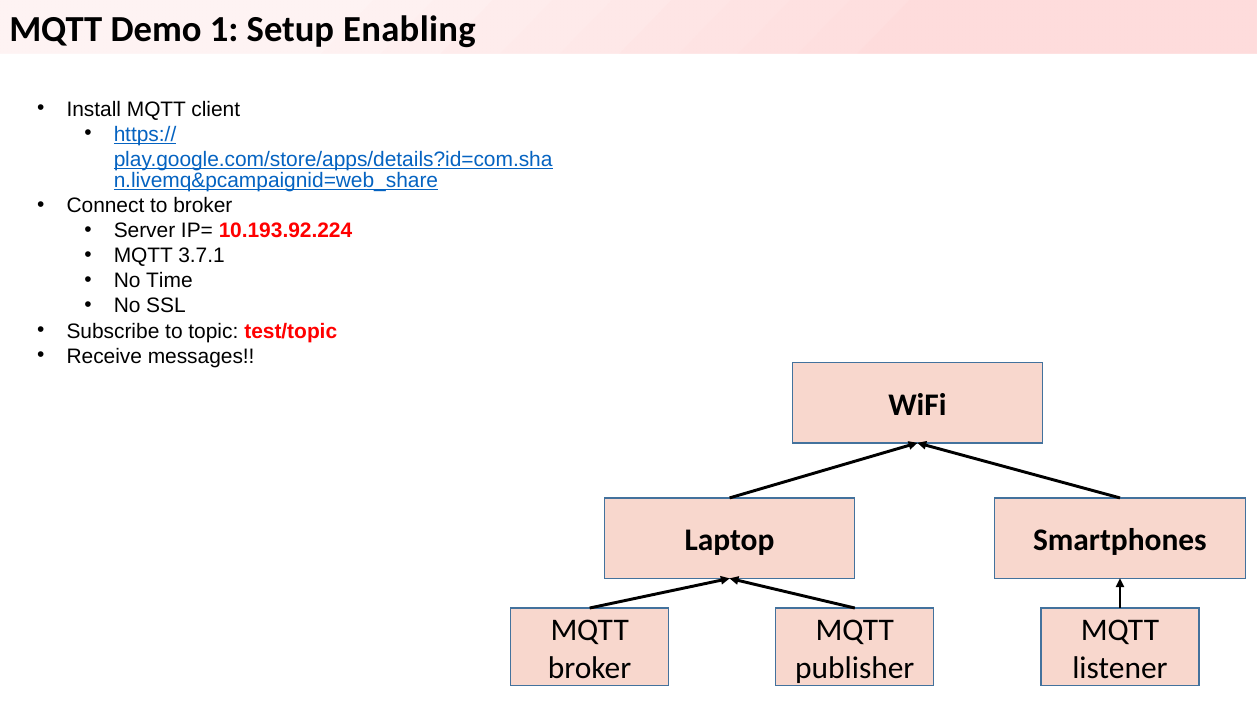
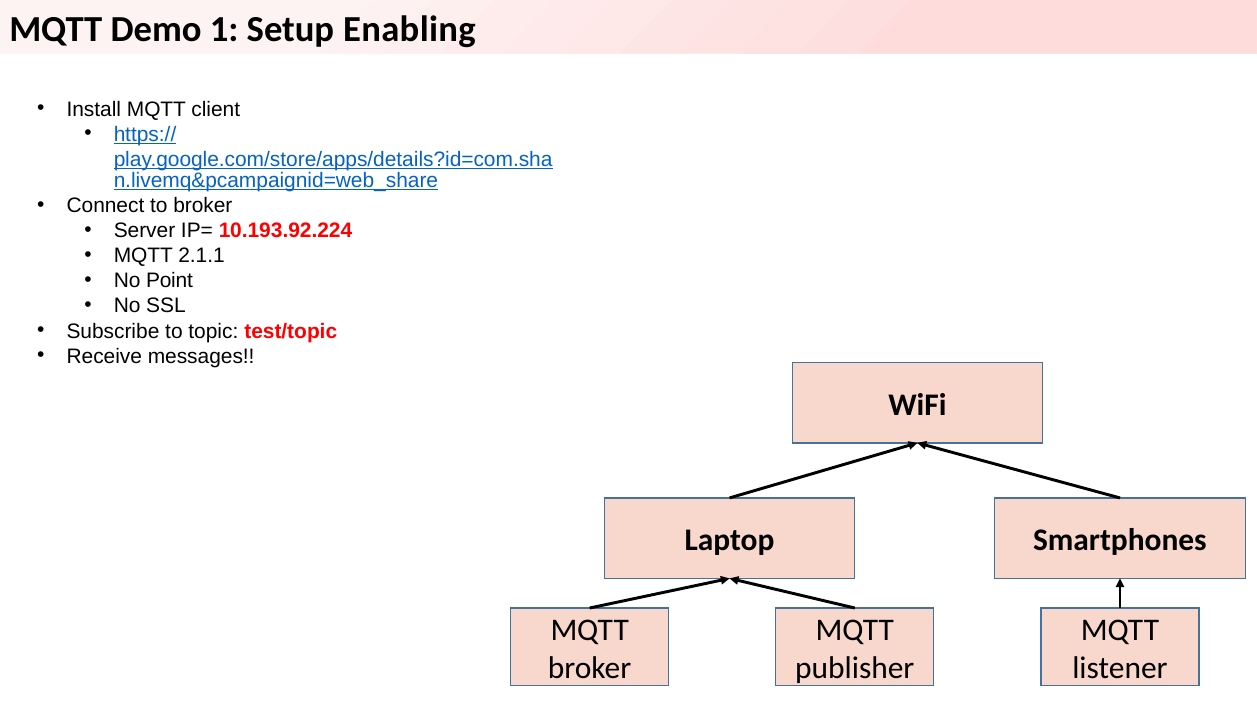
3.7.1: 3.7.1 -> 2.1.1
Time: Time -> Point
